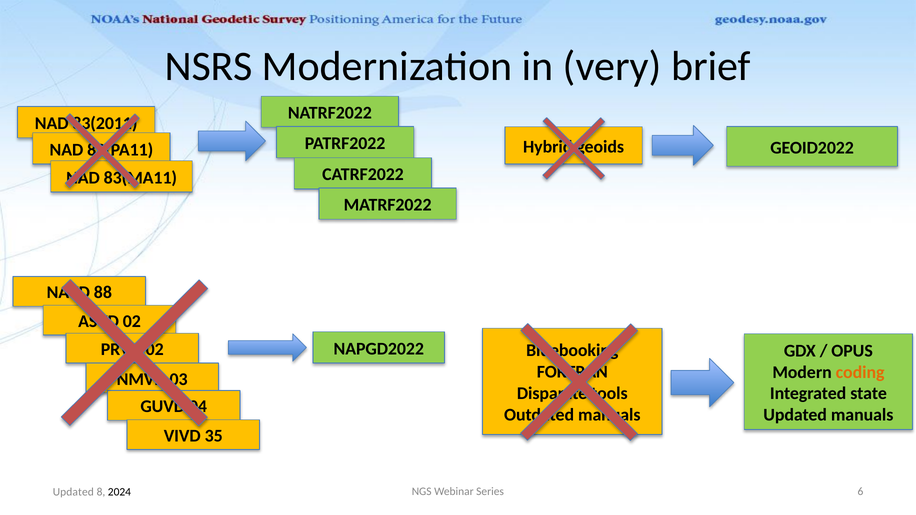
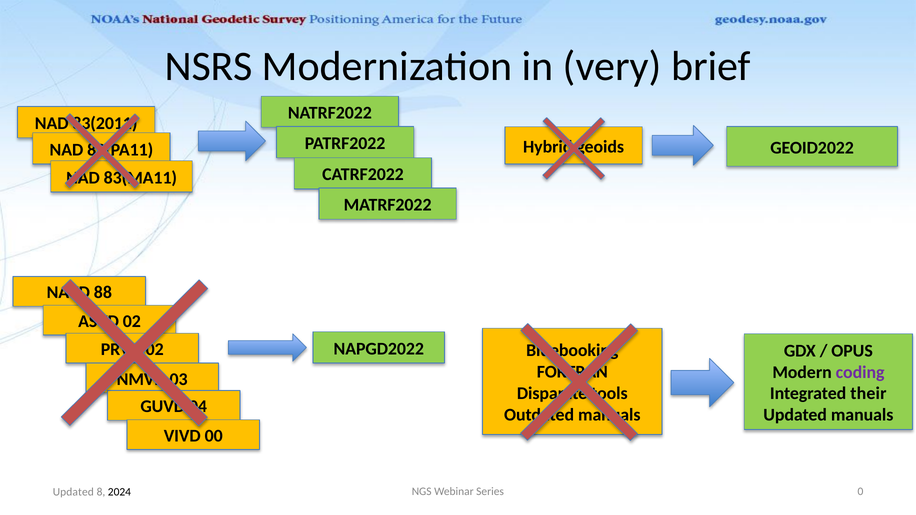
coding colour: orange -> purple
state: state -> their
35: 35 -> 00
6: 6 -> 0
